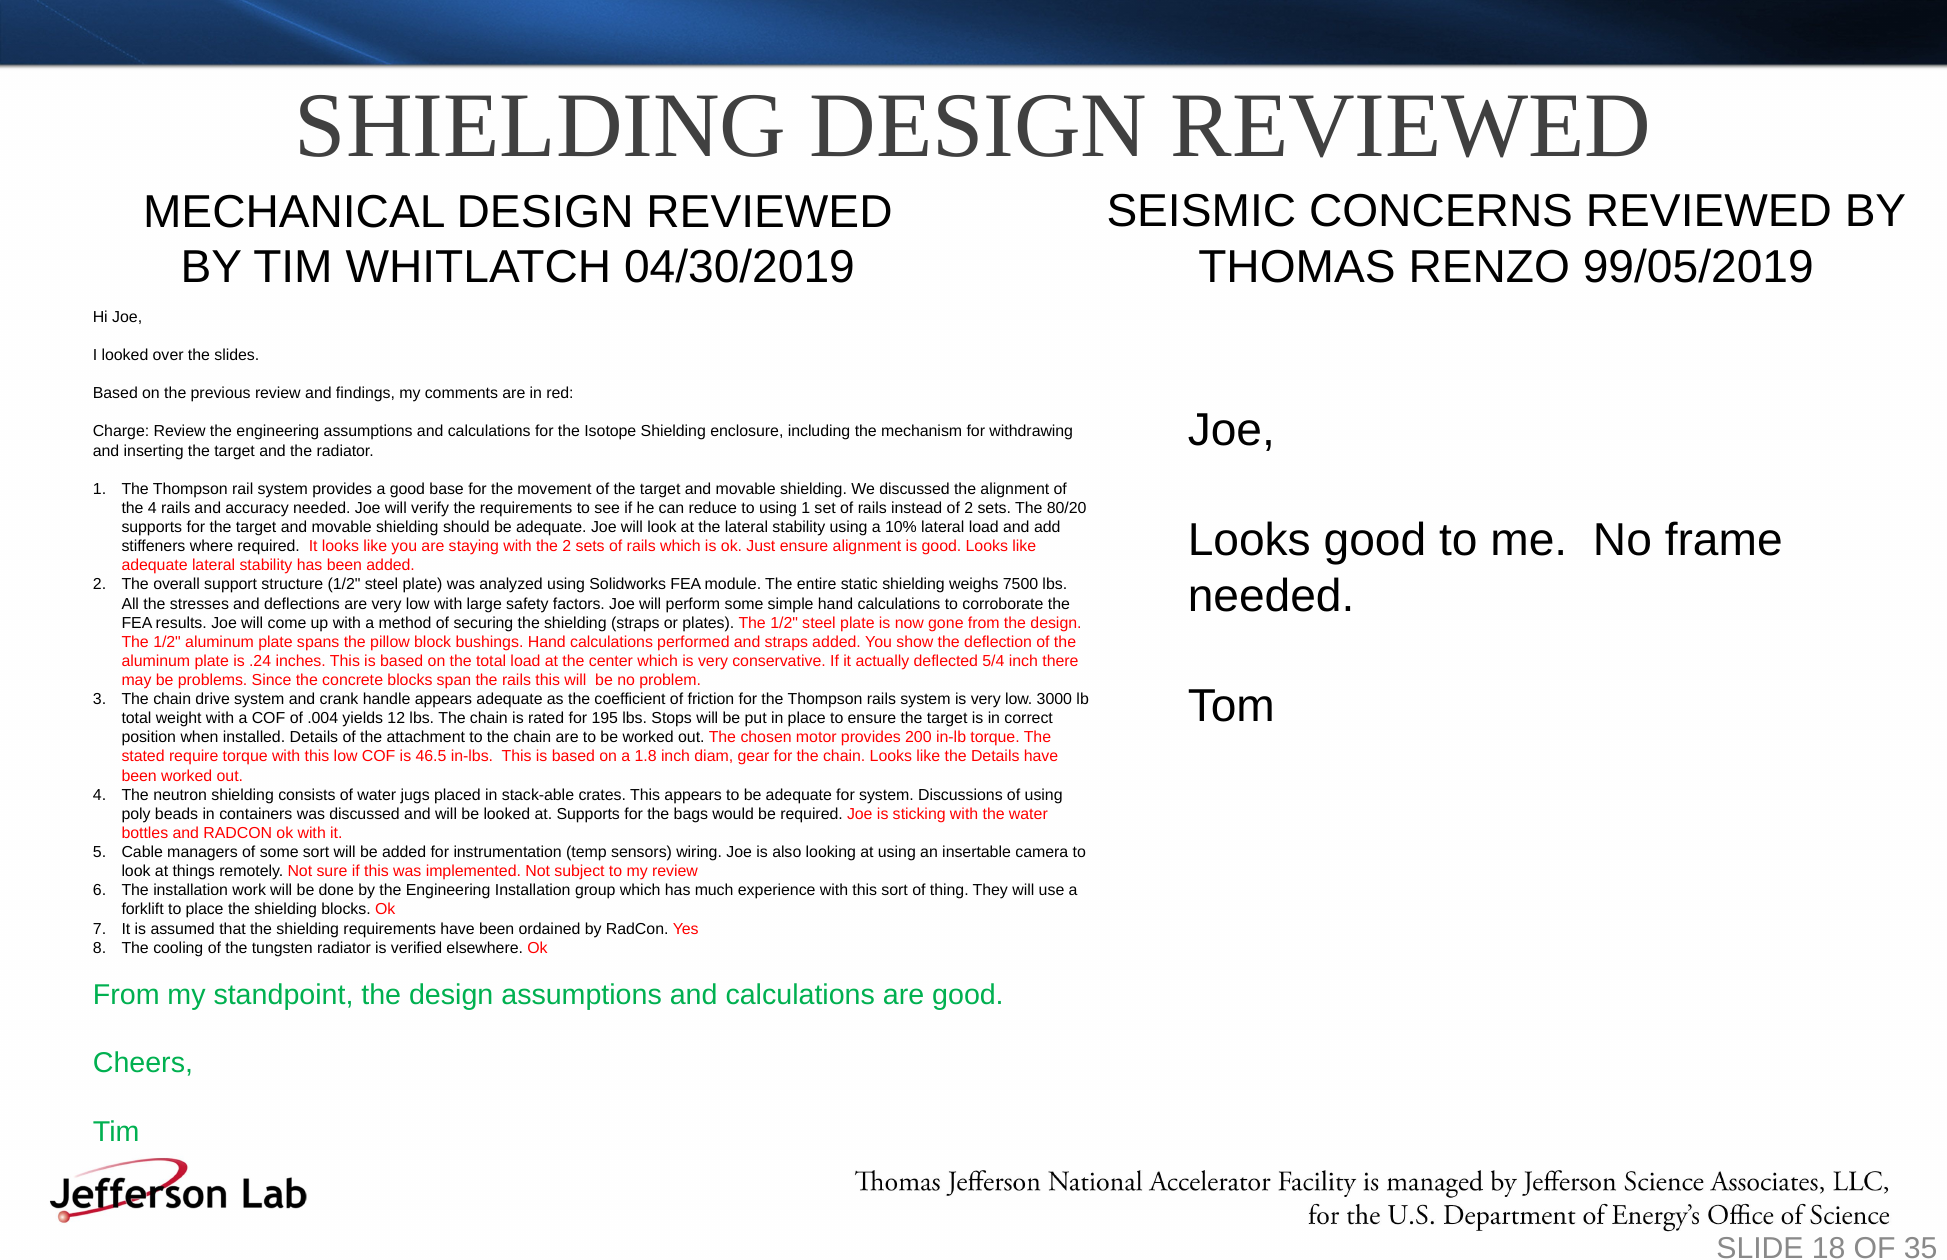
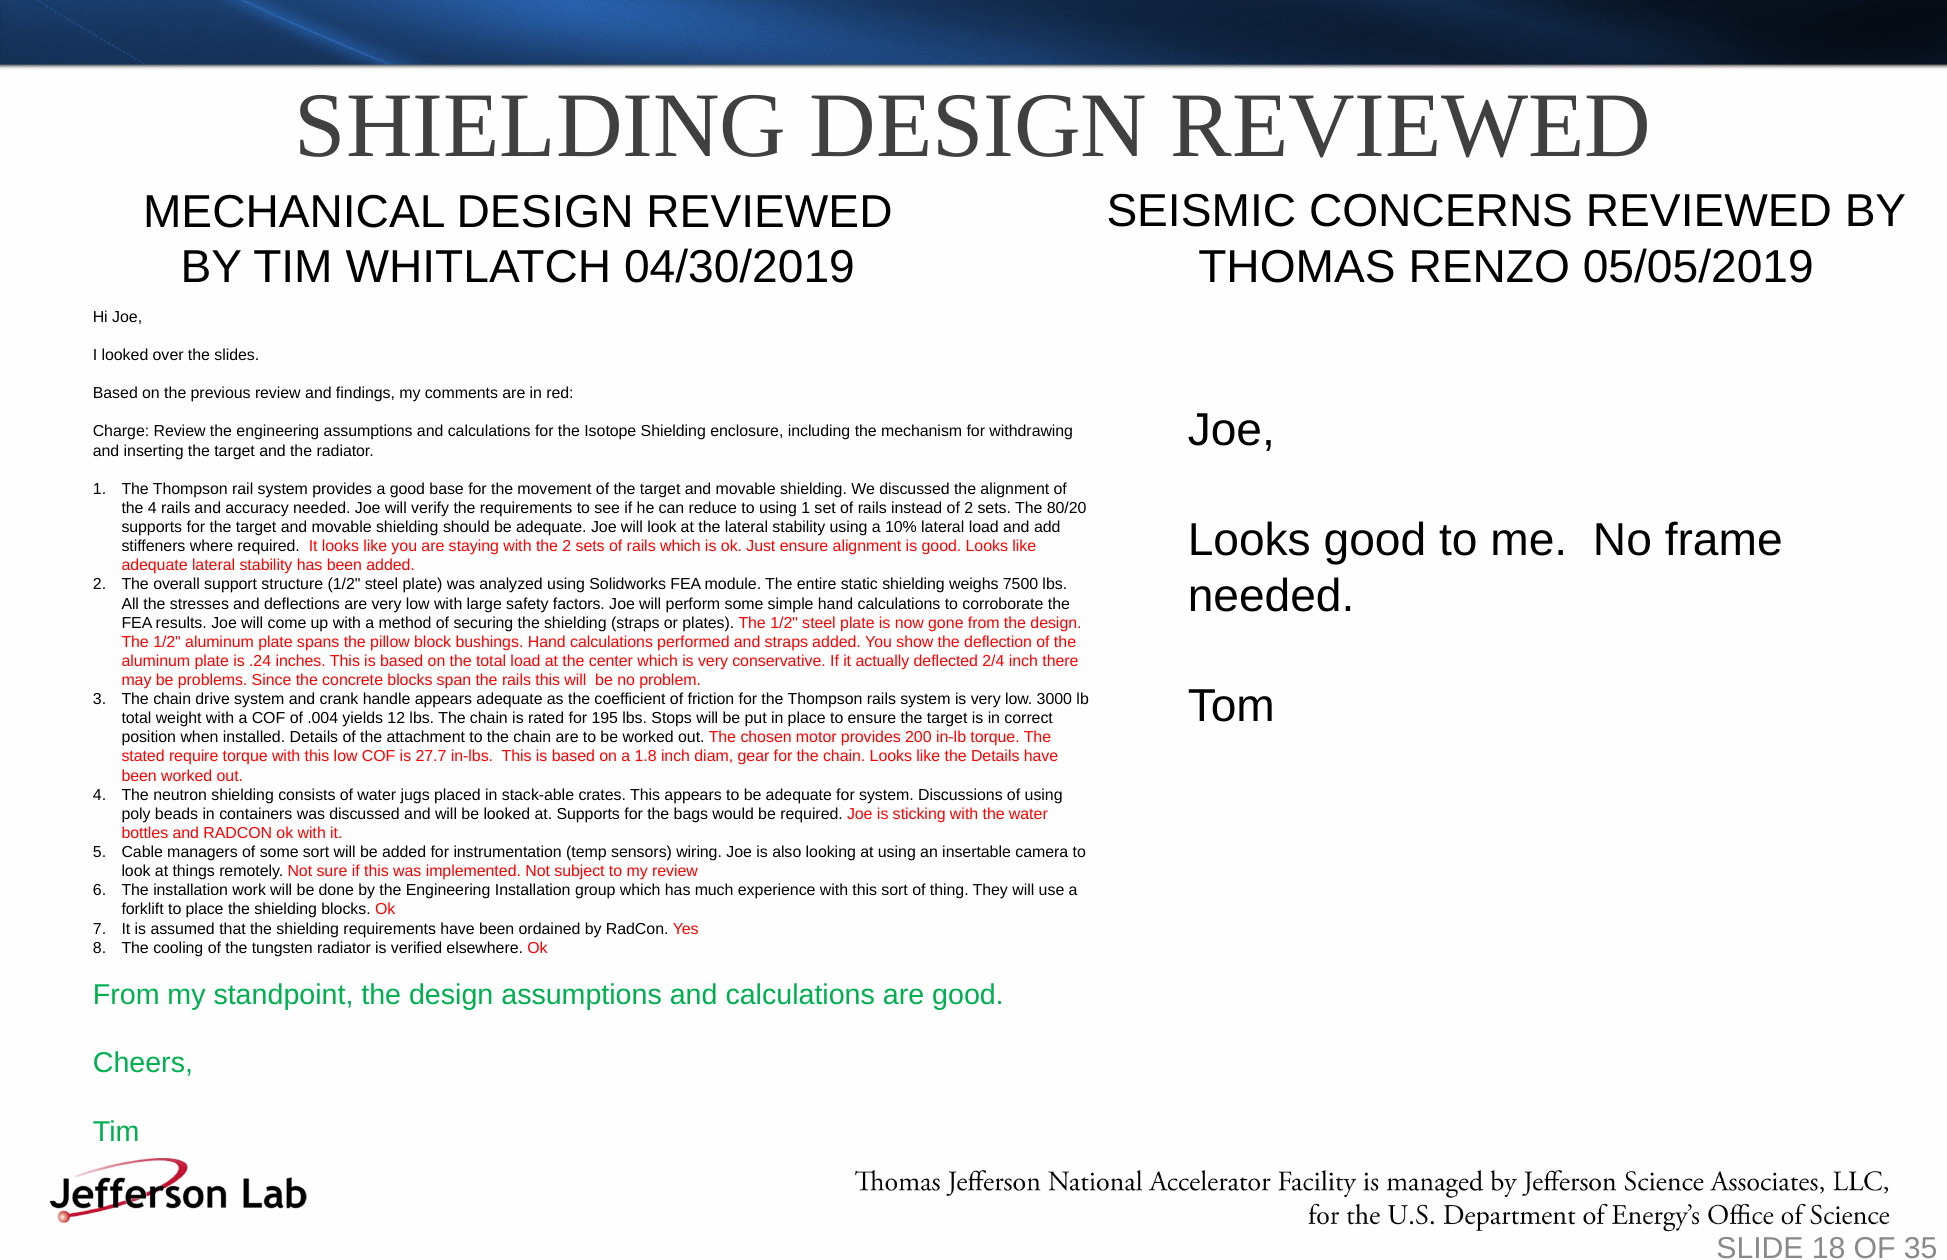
99/05/2019: 99/05/2019 -> 05/05/2019
5/4: 5/4 -> 2/4
46.5: 46.5 -> 27.7
